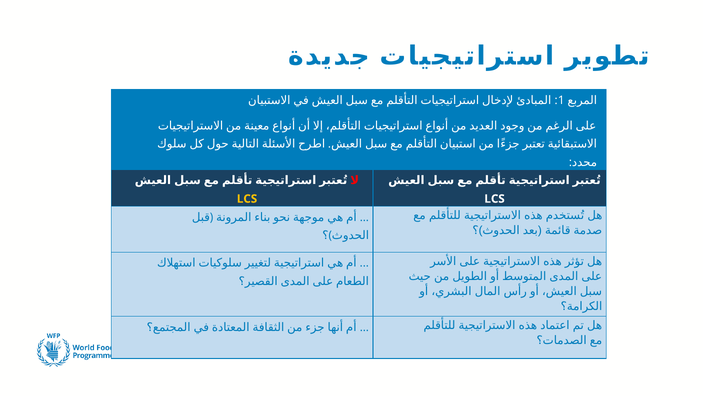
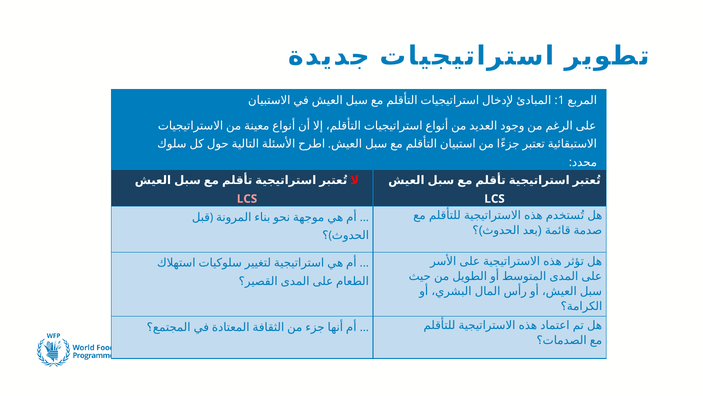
LCS at (247, 199) colour: yellow -> pink
